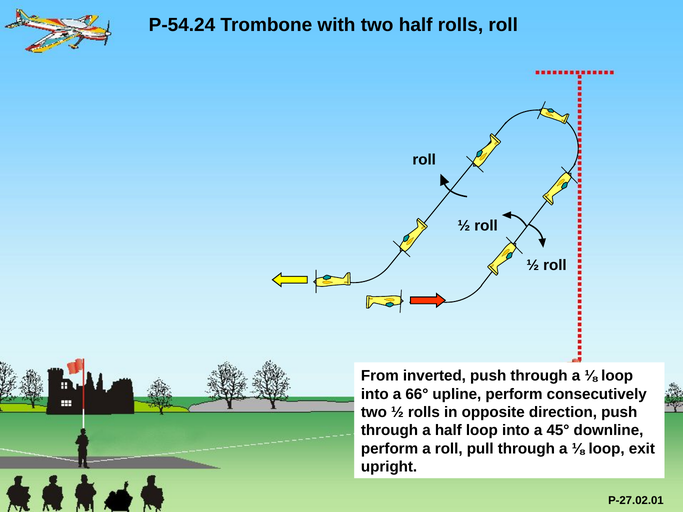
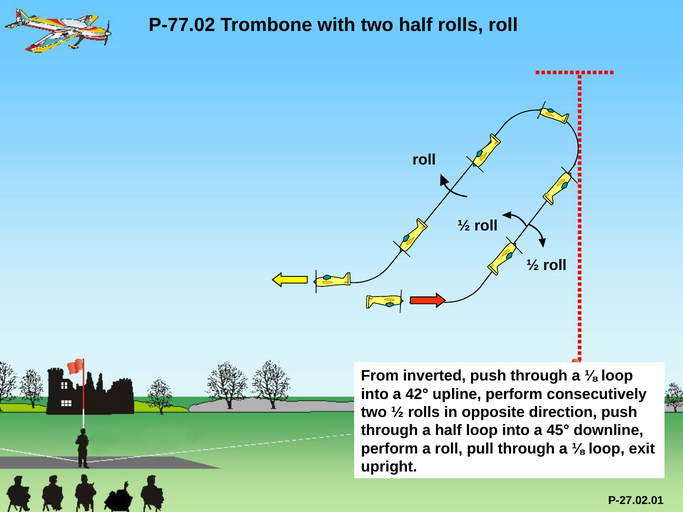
P-54.24: P-54.24 -> P-77.02
66°: 66° -> 42°
